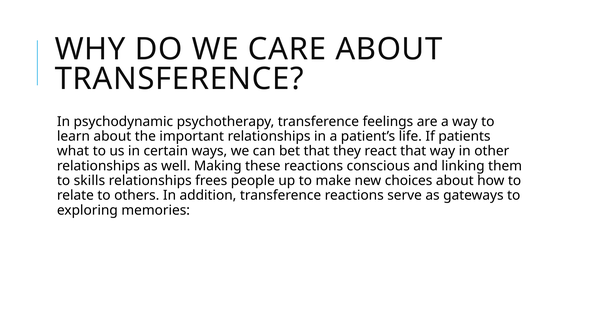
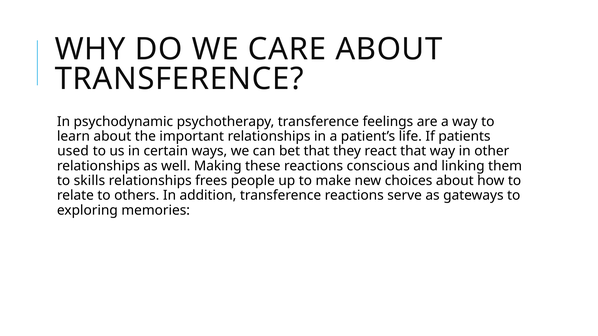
what: what -> used
